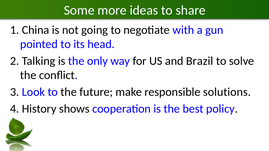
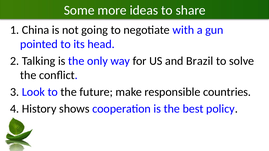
solutions: solutions -> countries
